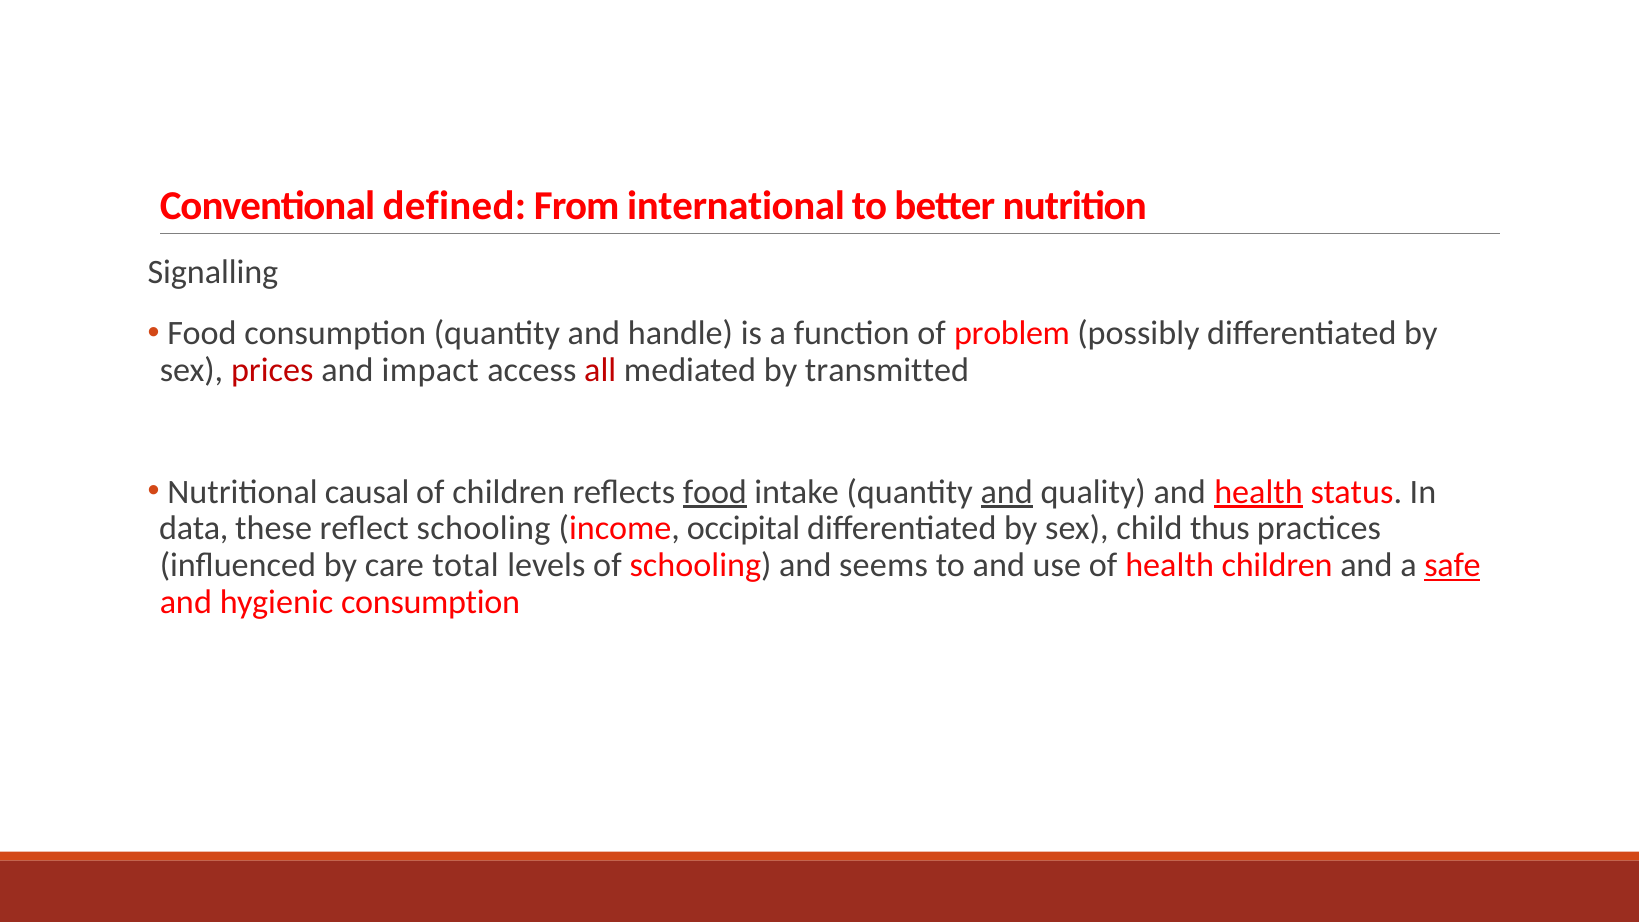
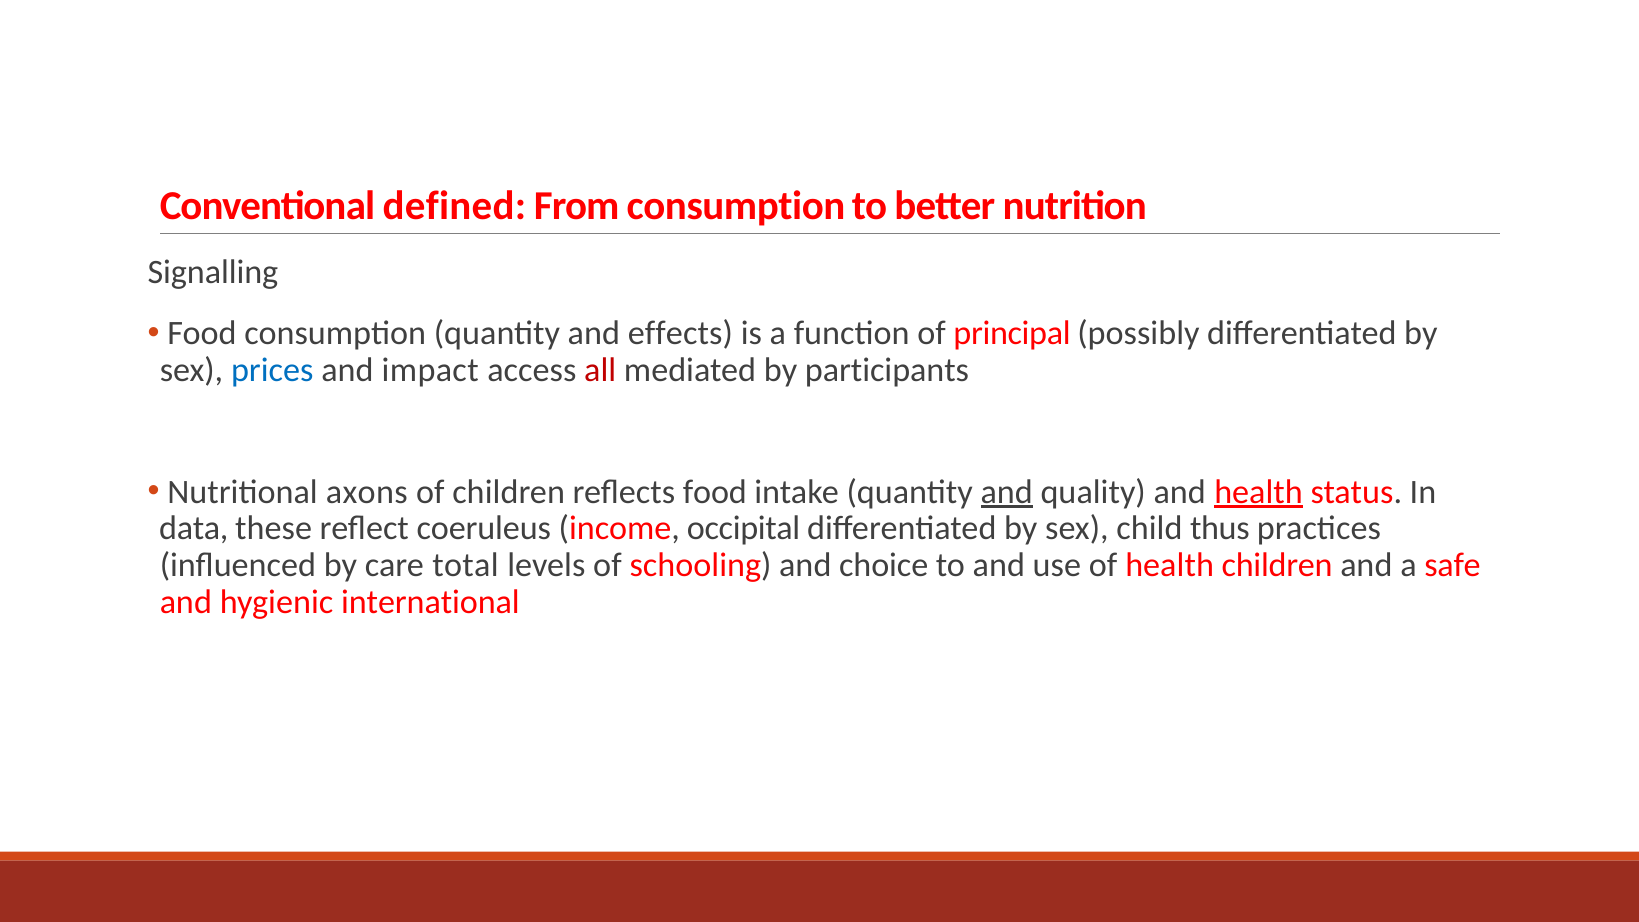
From international: international -> consumption
handle: handle -> effects
problem: problem -> principal
prices colour: red -> blue
transmitted: transmitted -> participants
causal: causal -> axons
food at (715, 492) underline: present -> none
reflect schooling: schooling -> coeruleus
seems: seems -> choice
safe underline: present -> none
hygienic consumption: consumption -> international
